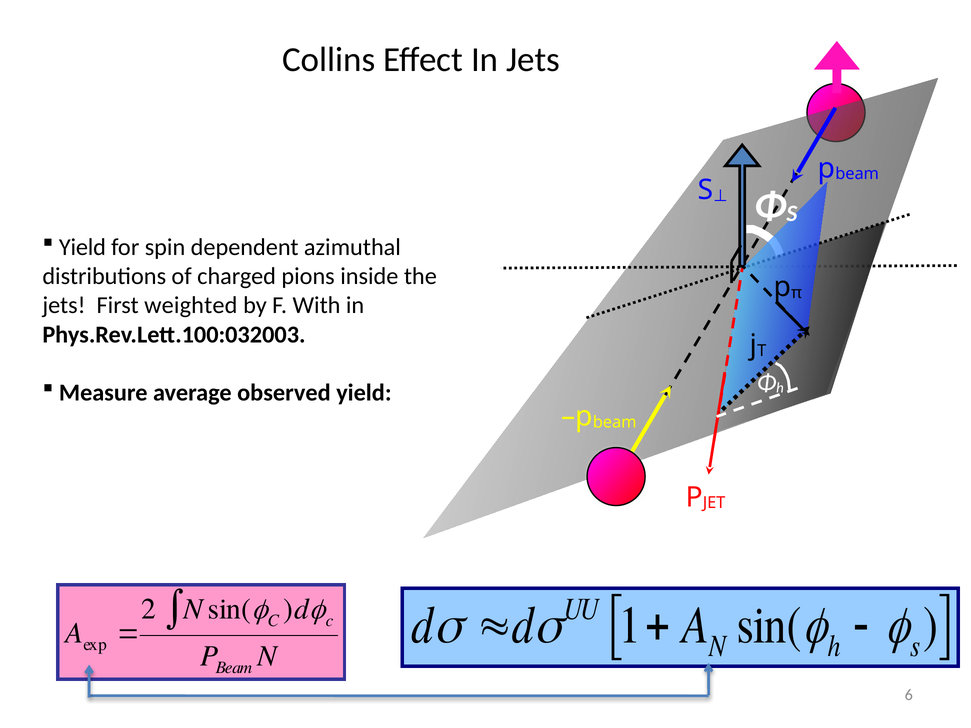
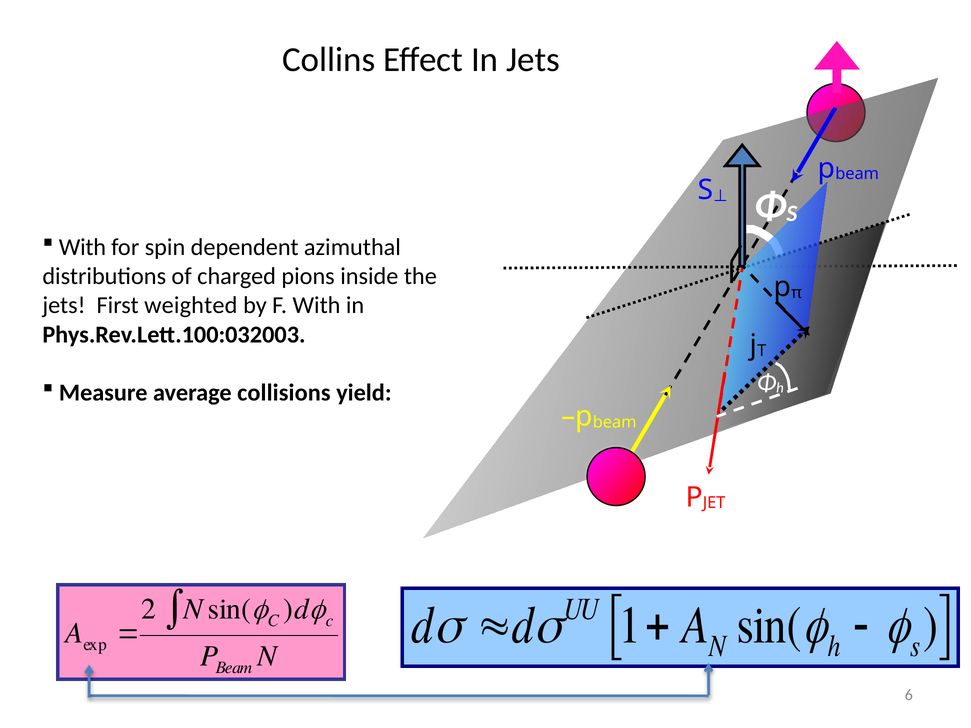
Yield at (82, 247): Yield -> With
observed: observed -> collisions
